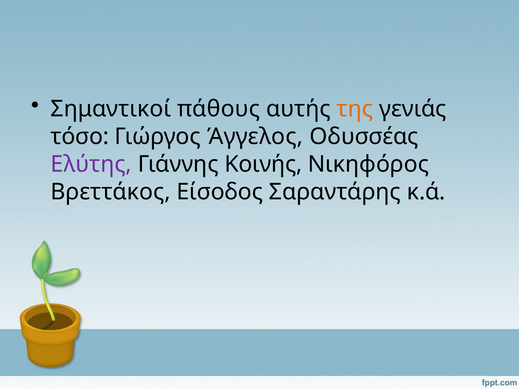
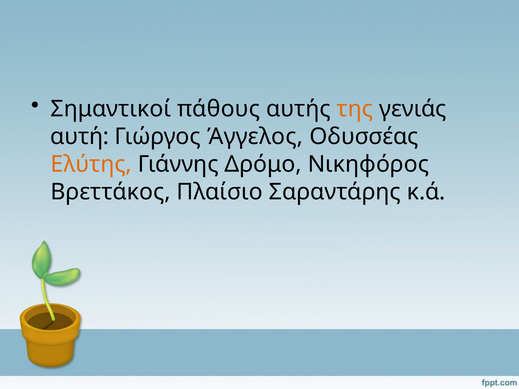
τόσο: τόσο -> αυτή
Ελύτης colour: purple -> orange
Κοινής: Κοινής -> Δρόμο
Είσοδος: Είσοδος -> Πλαίσιο
